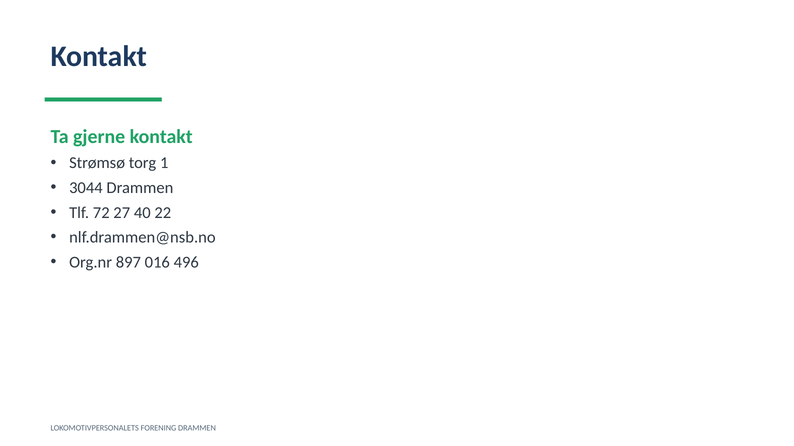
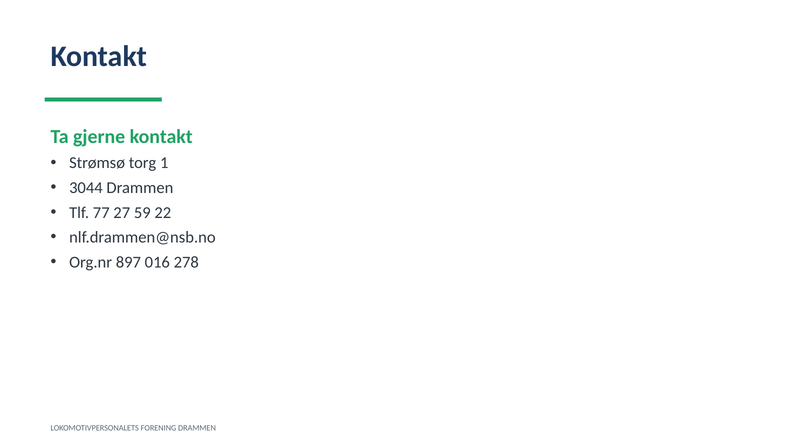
72: 72 -> 77
40: 40 -> 59
496: 496 -> 278
